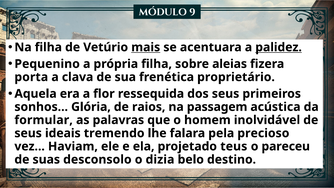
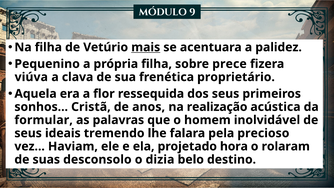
palidez underline: present -> none
aleias: aleias -> prece
porta: porta -> viúva
Glória: Glória -> Cristã
raios: raios -> anos
passagem: passagem -> realização
teus: teus -> hora
pareceu: pareceu -> rolaram
